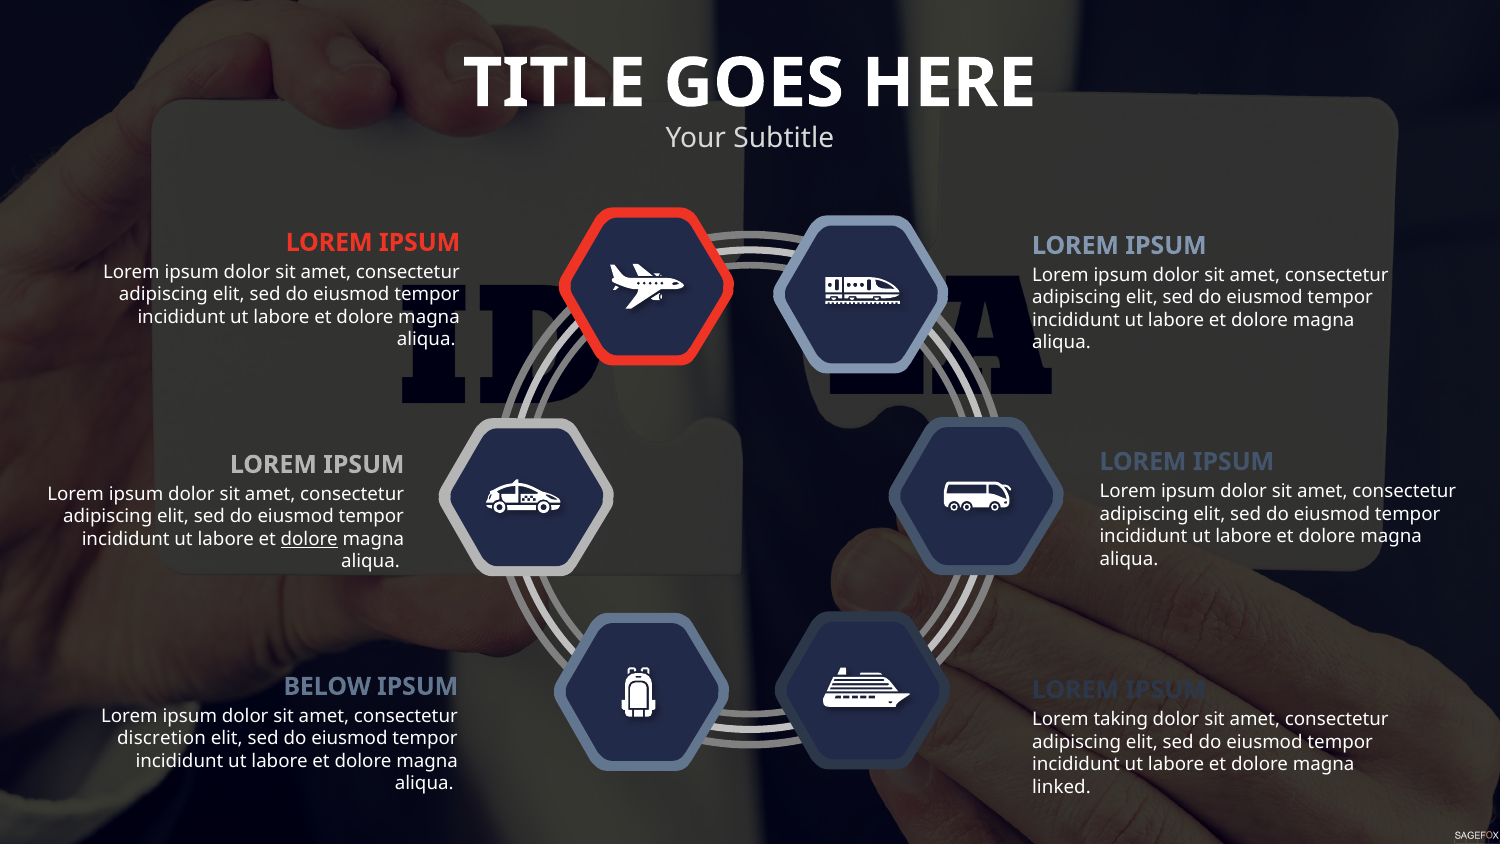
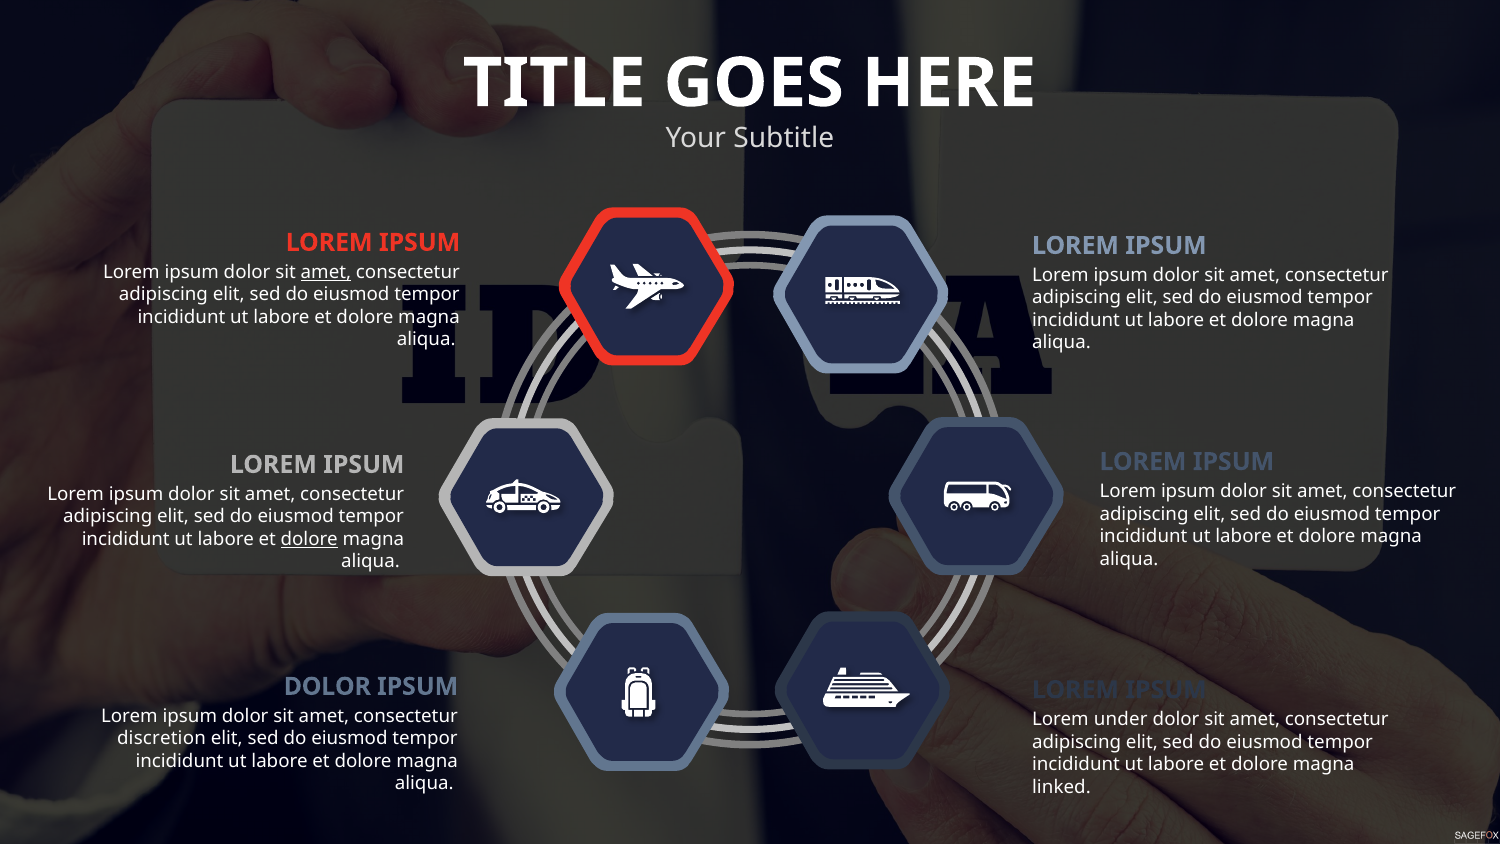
amet at (326, 272) underline: none -> present
BELOW at (327, 686): BELOW -> DOLOR
taking: taking -> under
